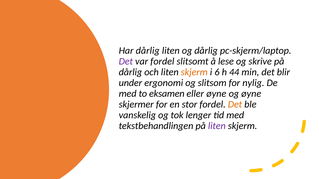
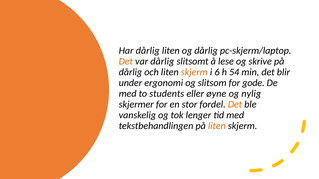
Det at (126, 62) colour: purple -> orange
var fordel: fordel -> dårlig
44: 44 -> 54
nylig: nylig -> gode
eksamen: eksamen -> students
og øyne: øyne -> nylig
liten at (217, 126) colour: purple -> orange
